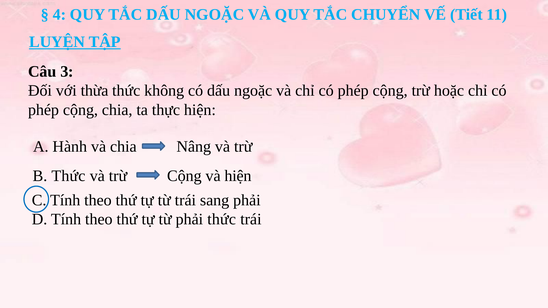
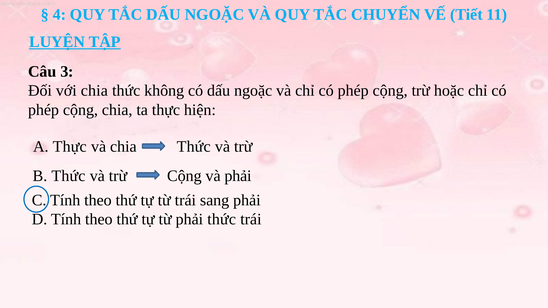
với thừa: thừa -> chia
A Hành: Hành -> Thực
và chia Nâng: Nâng -> Thức
và hiện: hiện -> phải
